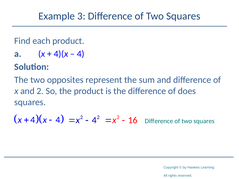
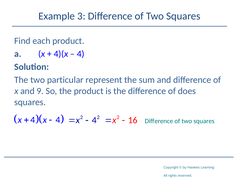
opposites: opposites -> particular
and 2: 2 -> 9
